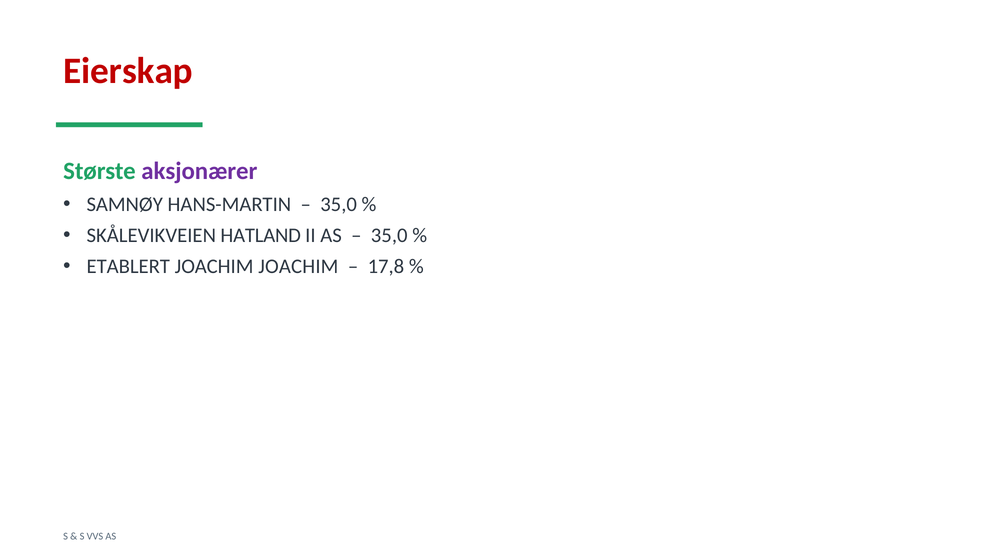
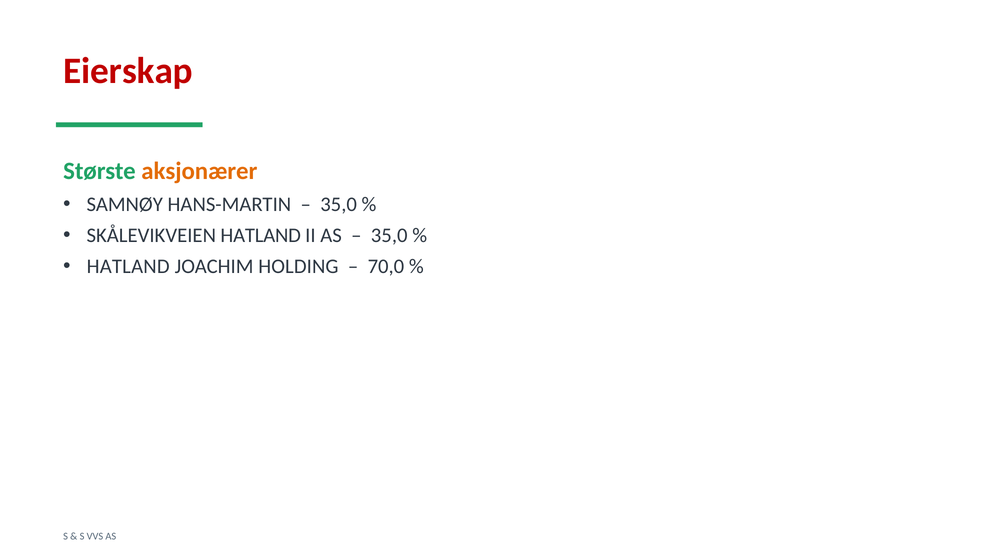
aksjonærer colour: purple -> orange
ETABLERT at (128, 267): ETABLERT -> HATLAND
JOACHIM JOACHIM: JOACHIM -> HOLDING
17,8: 17,8 -> 70,0
